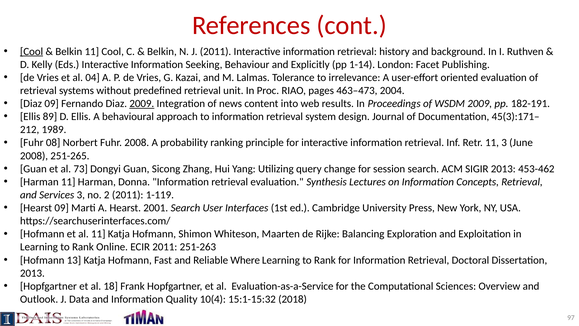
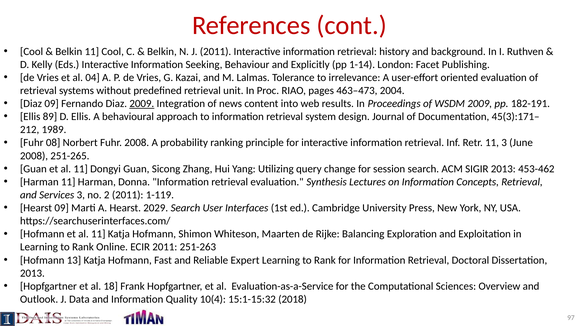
Cool at (32, 51) underline: present -> none
Guan et al 73: 73 -> 11
2001: 2001 -> 2029
Where: Where -> Expert
